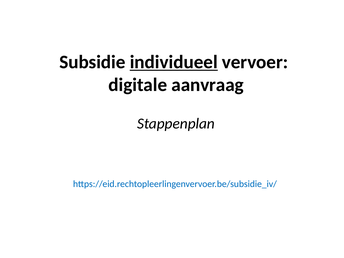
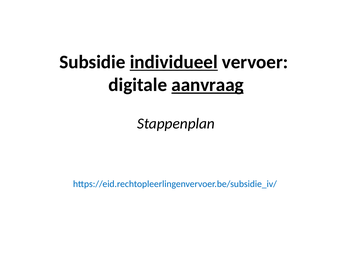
aanvraag underline: none -> present
